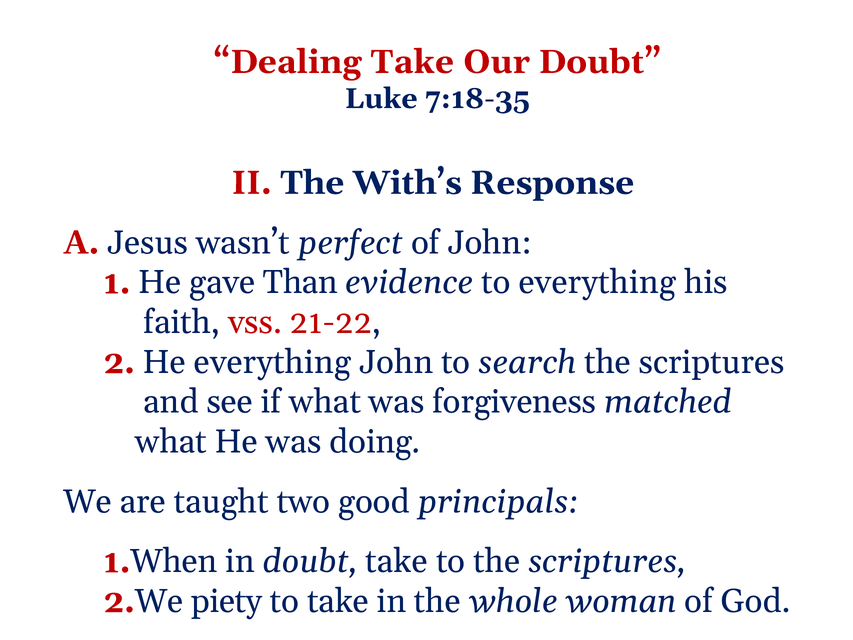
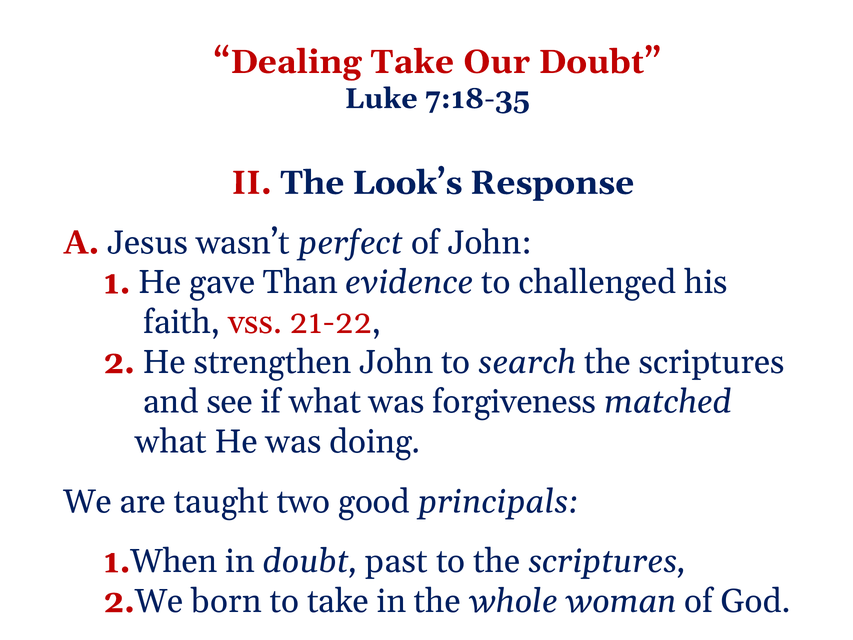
With’s: With’s -> Look’s
to everything: everything -> challenged
He everything: everything -> strengthen
doubt take: take -> past
piety: piety -> born
